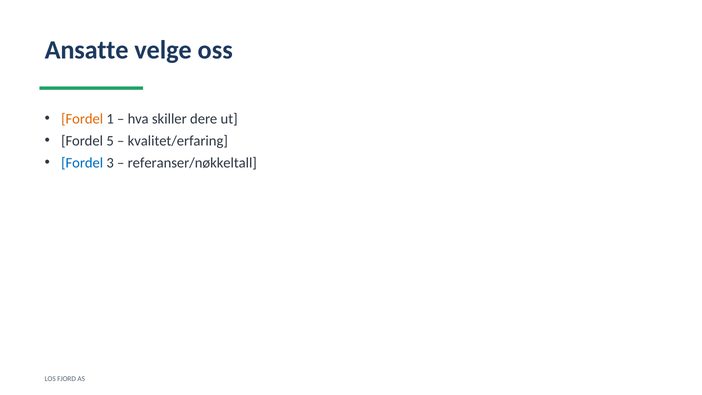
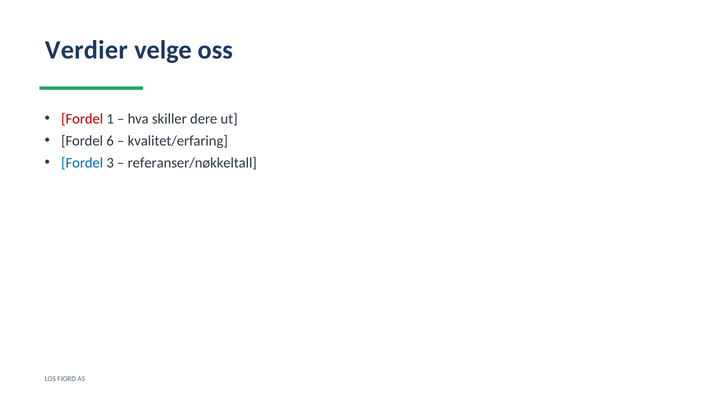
Ansatte: Ansatte -> Verdier
Fordel at (82, 119) colour: orange -> red
5: 5 -> 6
